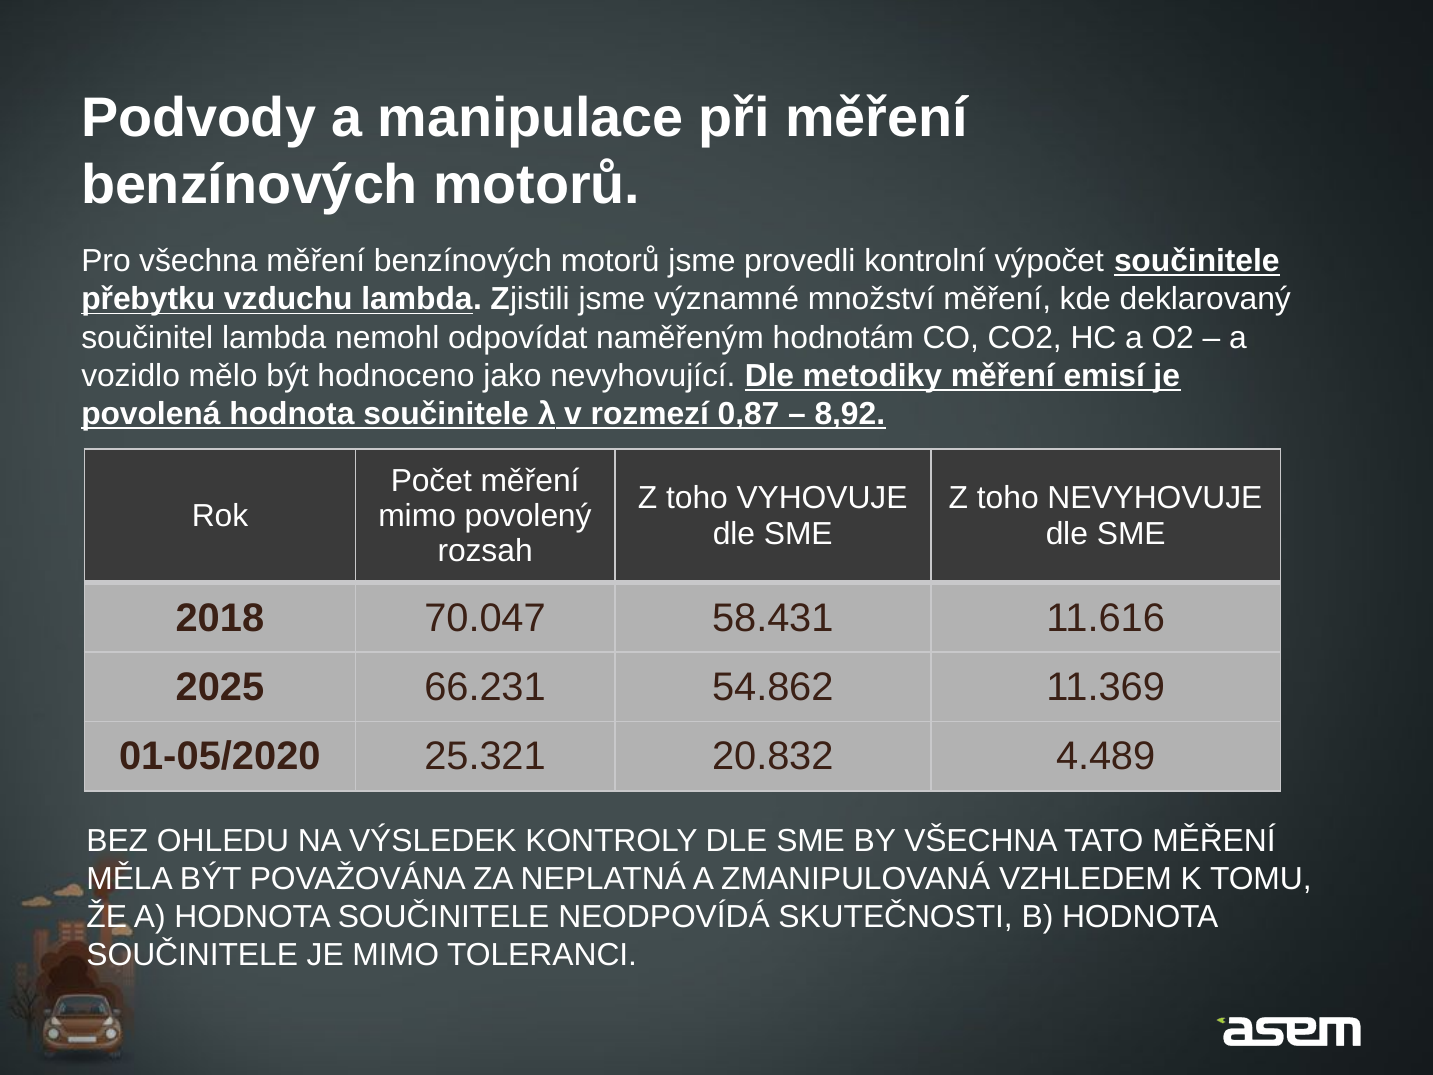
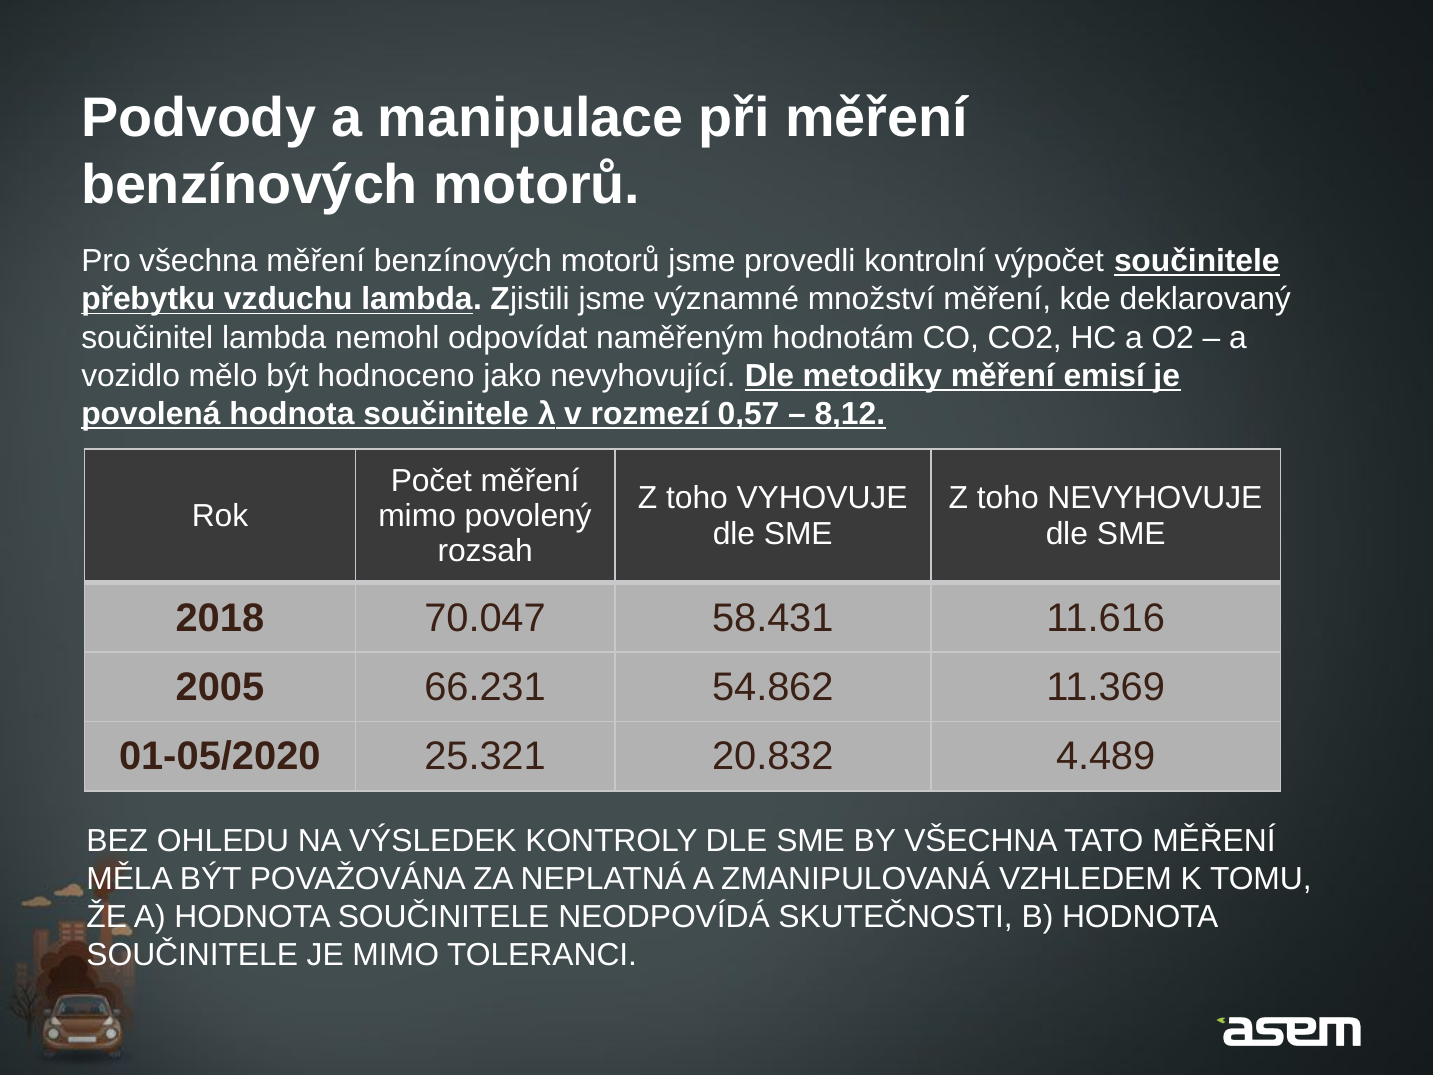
0,87: 0,87 -> 0,57
8,92: 8,92 -> 8,12
2025: 2025 -> 2005
